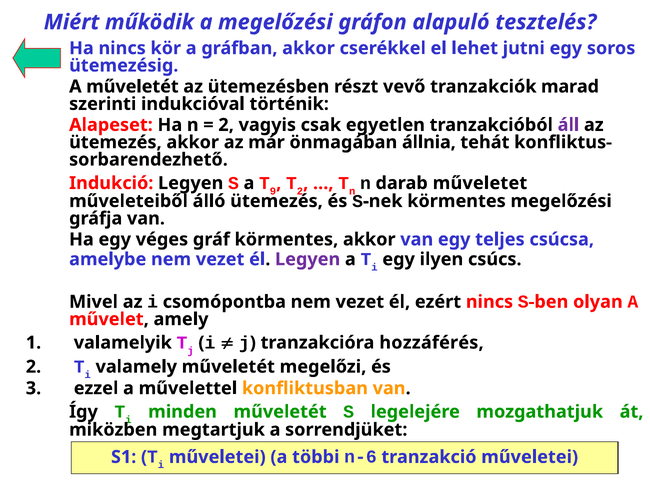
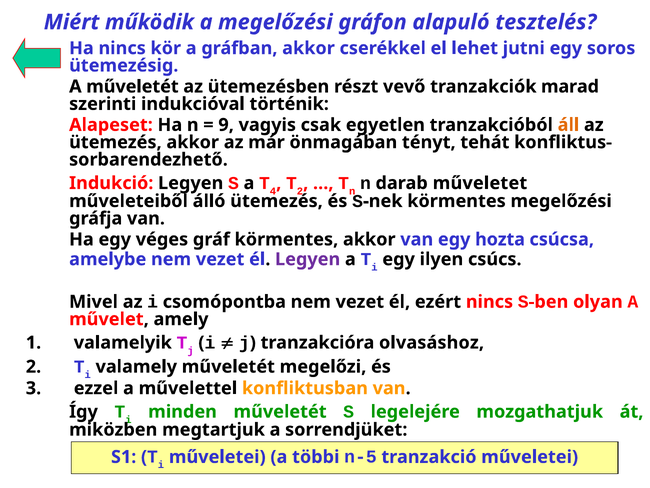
2 at (226, 125): 2 -> 9
áll colour: purple -> orange
állnia: állnia -> tényt
9: 9 -> 4
teljes: teljes -> hozta
hozzáférés: hozzáférés -> olvasáshoz
n-6: n-6 -> n-5
